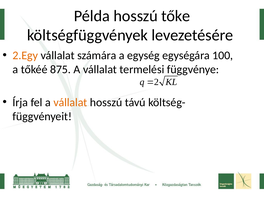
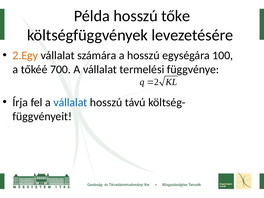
a egység: egység -> hosszú
875: 875 -> 700
vállalat at (70, 102) colour: orange -> blue
